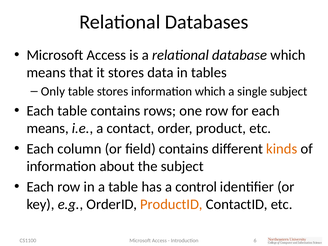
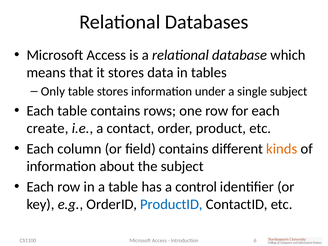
information which: which -> under
means at (48, 128): means -> create
ProductID colour: orange -> blue
